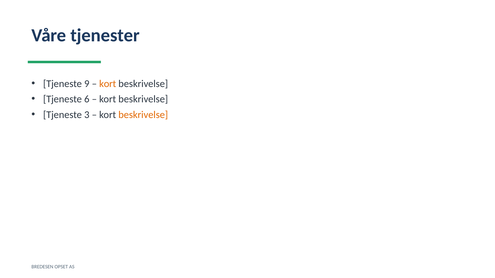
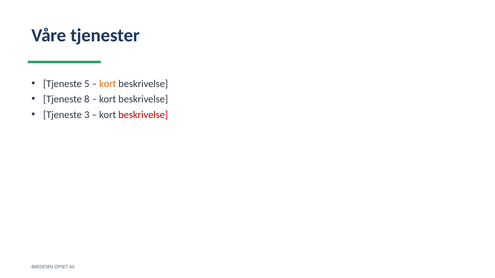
9: 9 -> 5
6: 6 -> 8
beskrivelse at (143, 115) colour: orange -> red
